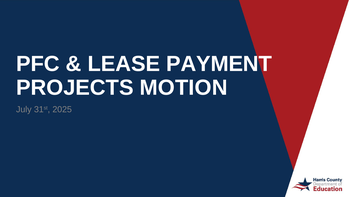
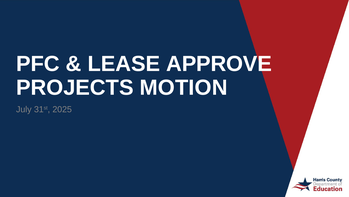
PAYMENT: PAYMENT -> APPROVE
